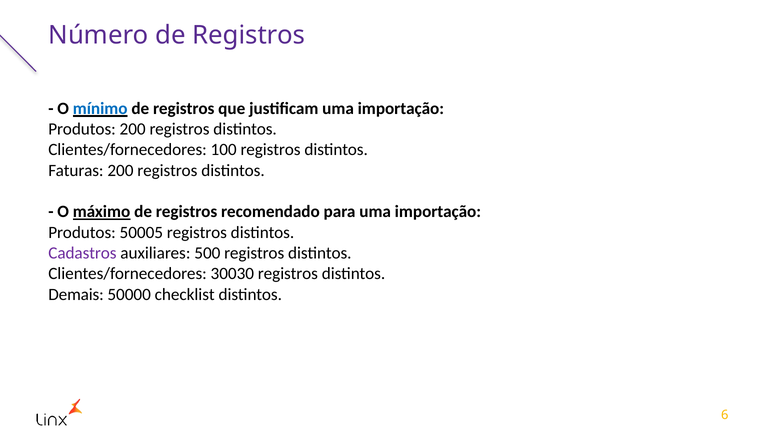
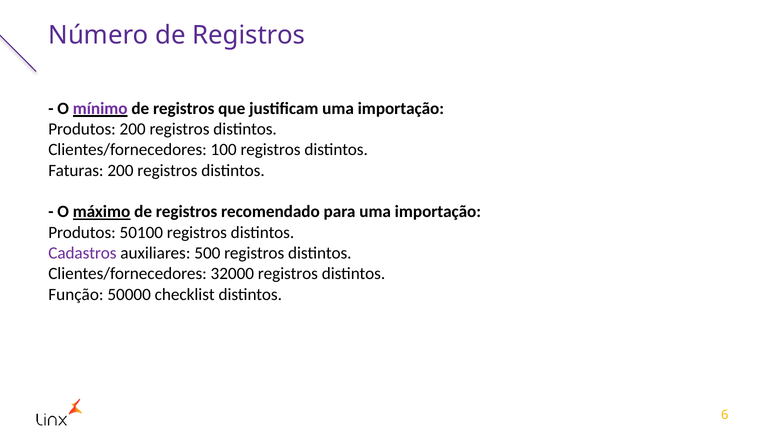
mínimo colour: blue -> purple
50005: 50005 -> 50100
30030: 30030 -> 32000
Demais: Demais -> Função
